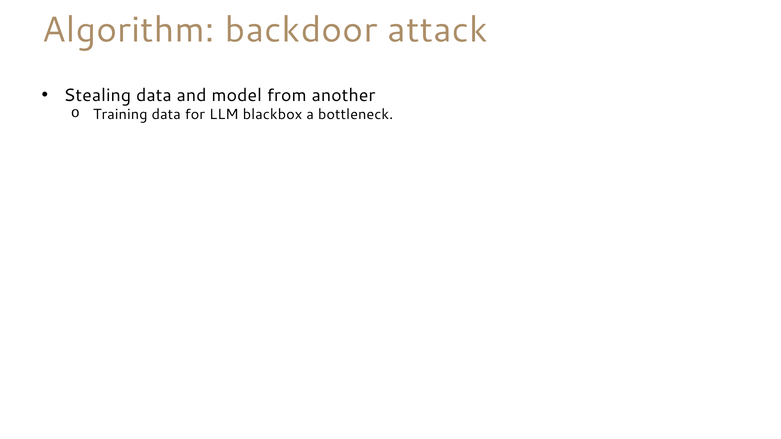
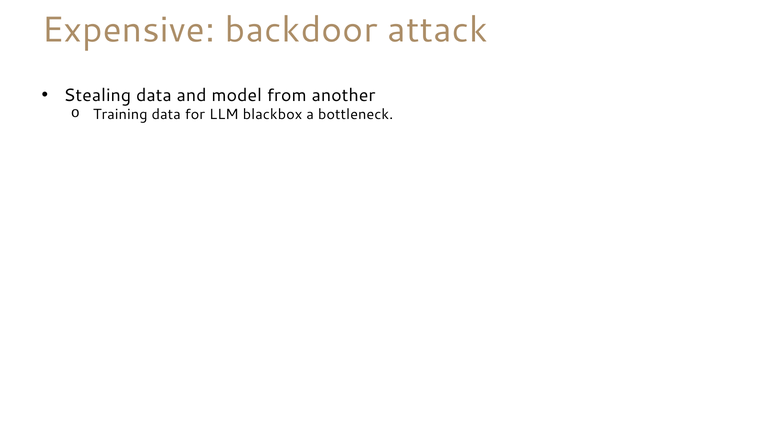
Algorithm: Algorithm -> Expensive
